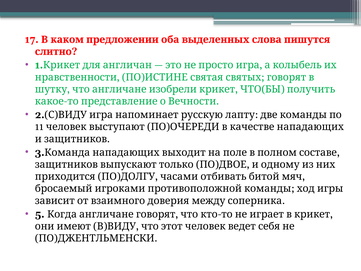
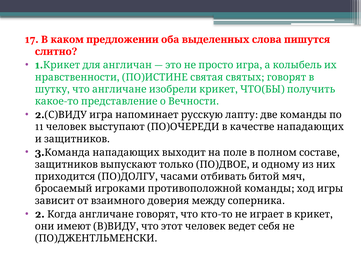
5: 5 -> 2
